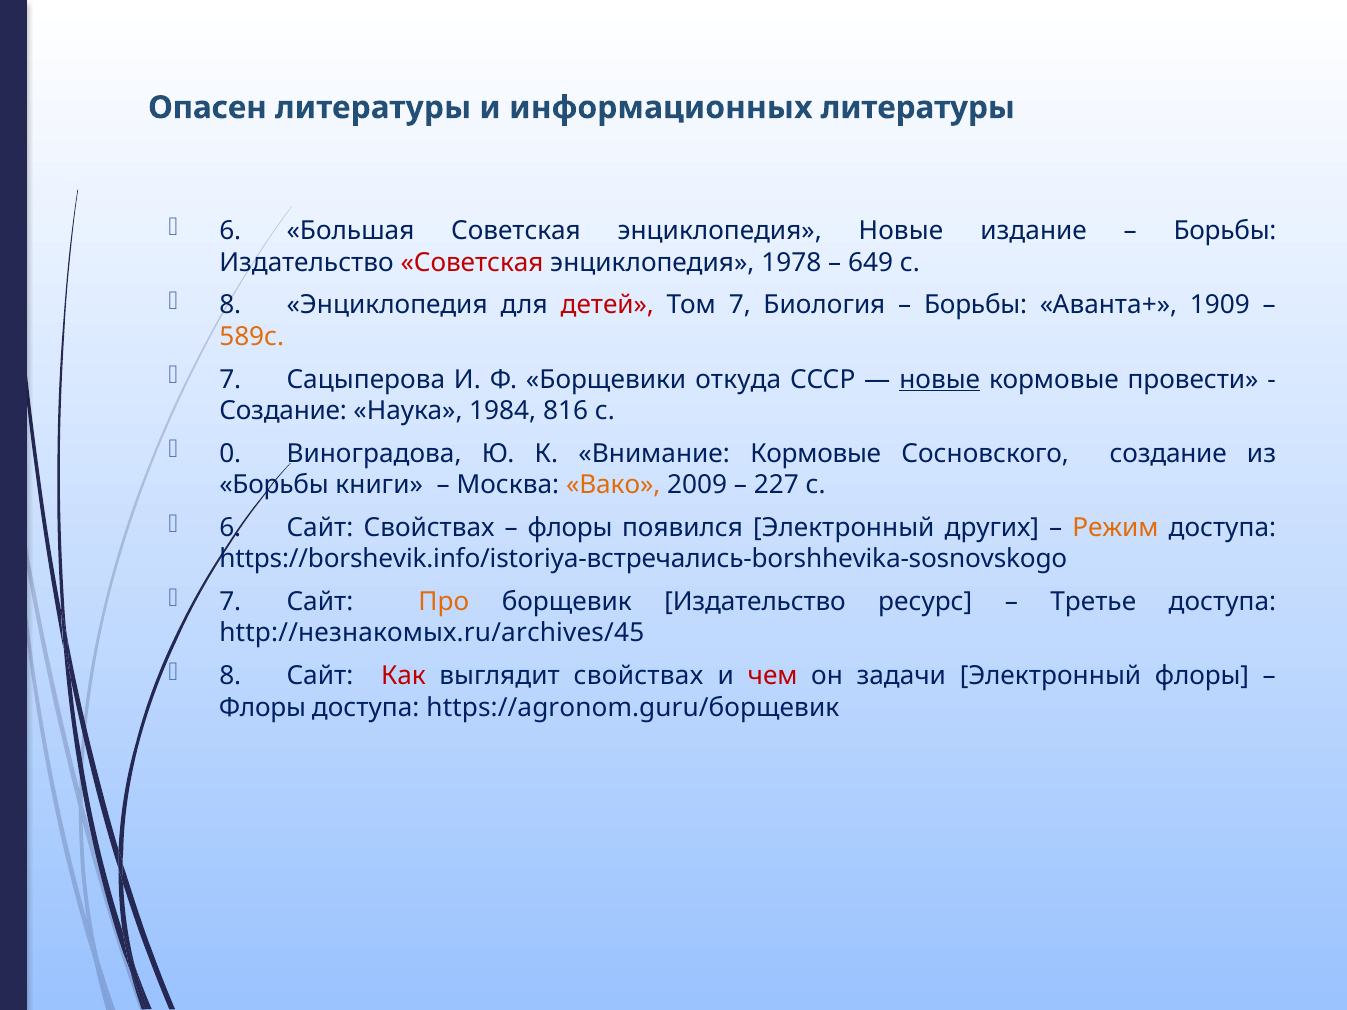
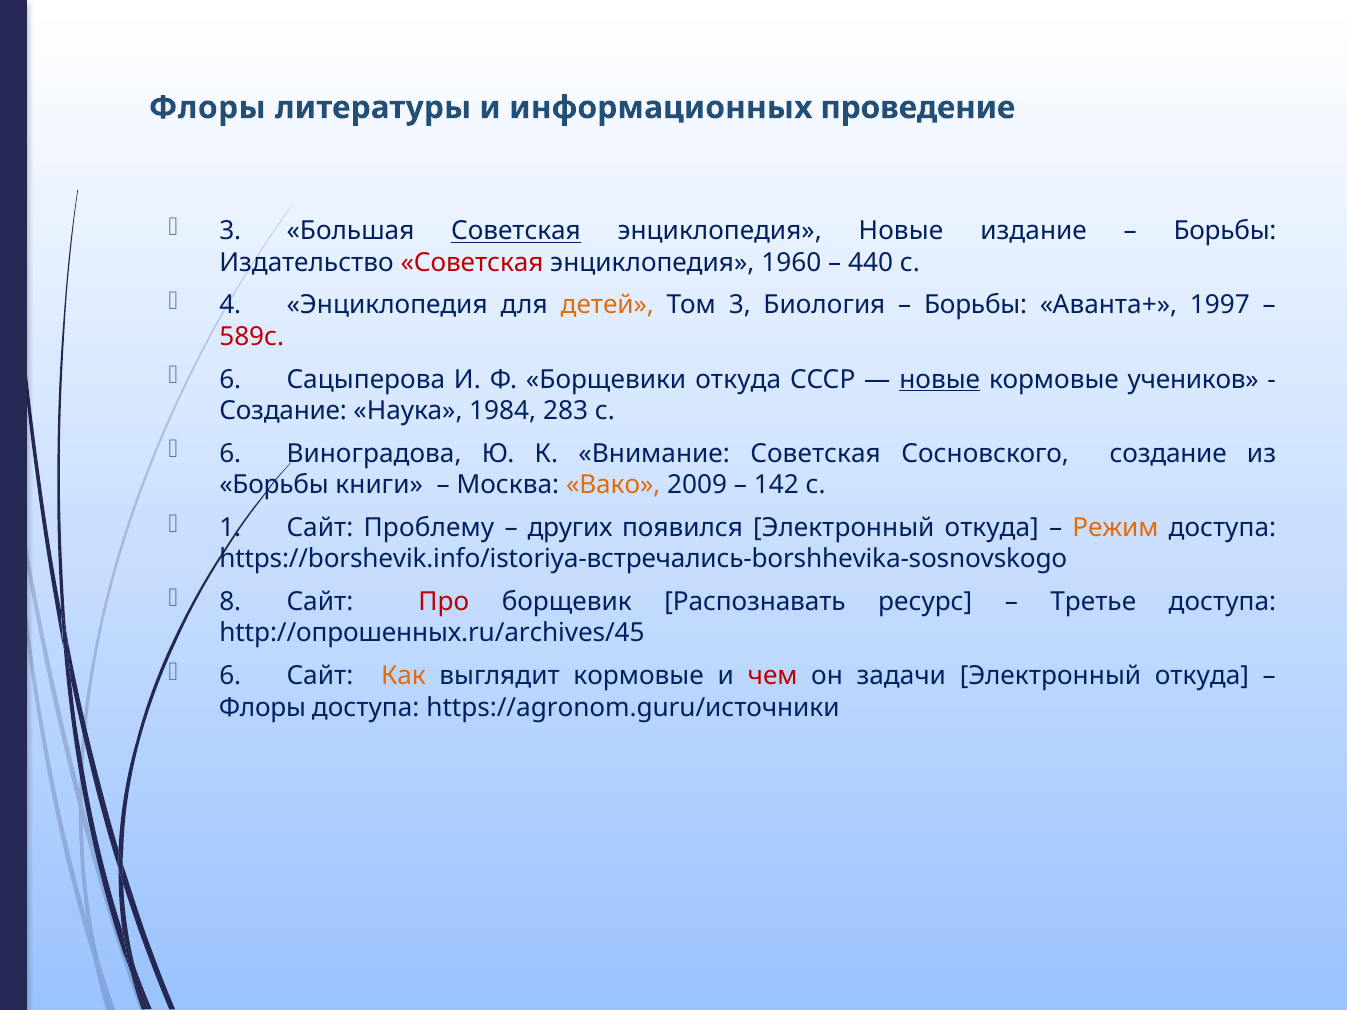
Опасен at (208, 108): Опасен -> Флоры
информационных литературы: литературы -> проведение
6 at (230, 231): 6 -> 3
Советская at (516, 231) underline: none -> present
1978: 1978 -> 1960
649: 649 -> 440
8 at (230, 305): 8 -> 4
детей colour: red -> orange
Том 7: 7 -> 3
1909: 1909 -> 1997
589с colour: orange -> red
7 at (230, 380): 7 -> 6
провести: провести -> учеников
816: 816 -> 283
0 at (230, 454): 0 -> 6
Внимание Кормовые: Кормовые -> Советская
227: 227 -> 142
6 at (230, 528): 6 -> 1
Сайт Свойствах: Свойствах -> Проблему
флоры at (570, 528): флоры -> других
появился Электронный других: других -> откуда
7 at (230, 602): 7 -> 8
Про colour: orange -> red
борщевик Издательство: Издательство -> Распознавать
http://незнакомых.ru/archives/45: http://незнакомых.ru/archives/45 -> http://опрошенных.ru/archives/45
8 at (230, 676): 8 -> 6
Как colour: red -> orange
выглядит свойствах: свойствах -> кормовые
флоры at (1202, 676): флоры -> откуда
https://agronom.guru/борщевик: https://agronom.guru/борщевик -> https://agronom.guru/источники
